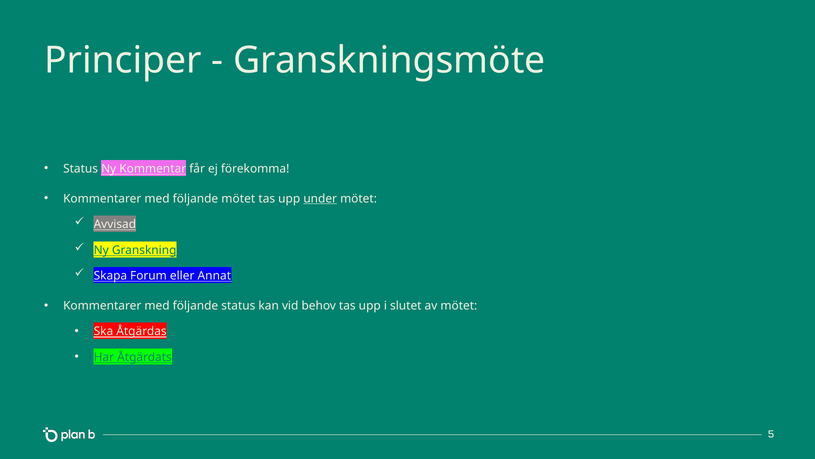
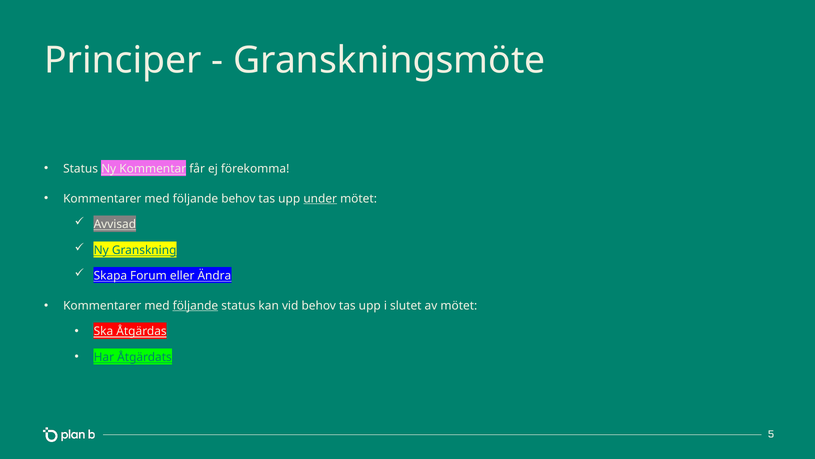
följande mötet: mötet -> behov
Annat: Annat -> Ändra
följande at (195, 305) underline: none -> present
